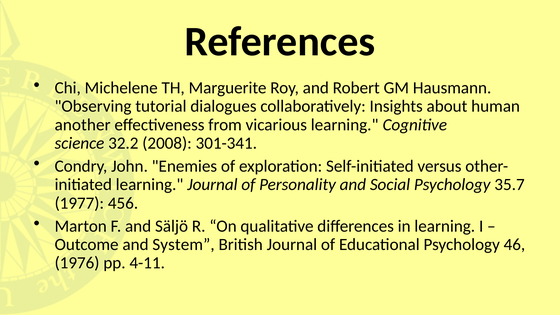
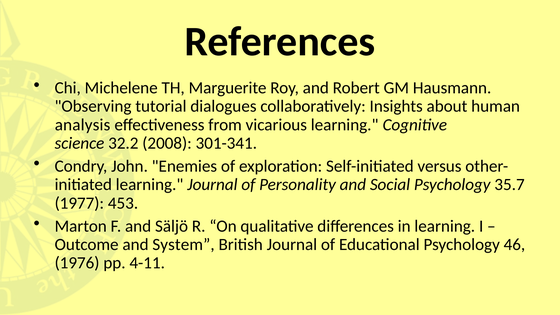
another: another -> analysis
456: 456 -> 453
